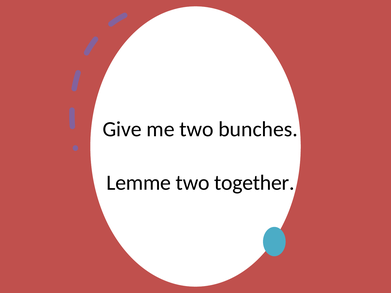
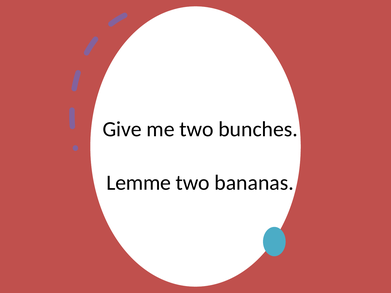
together: together -> bananas
